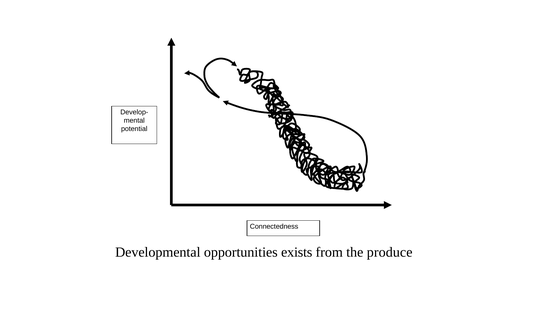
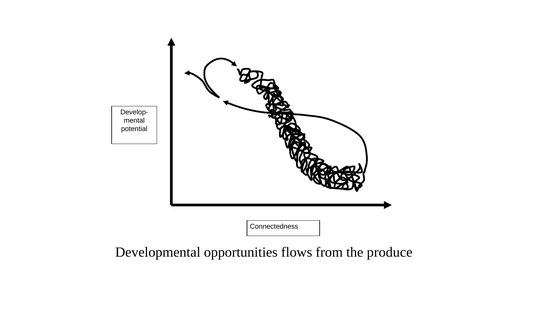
exists: exists -> flows
